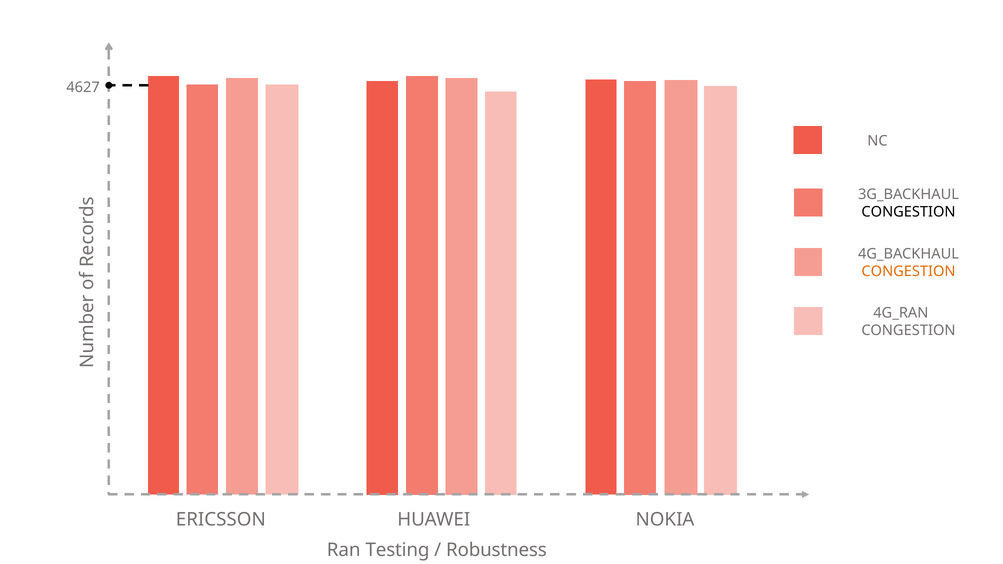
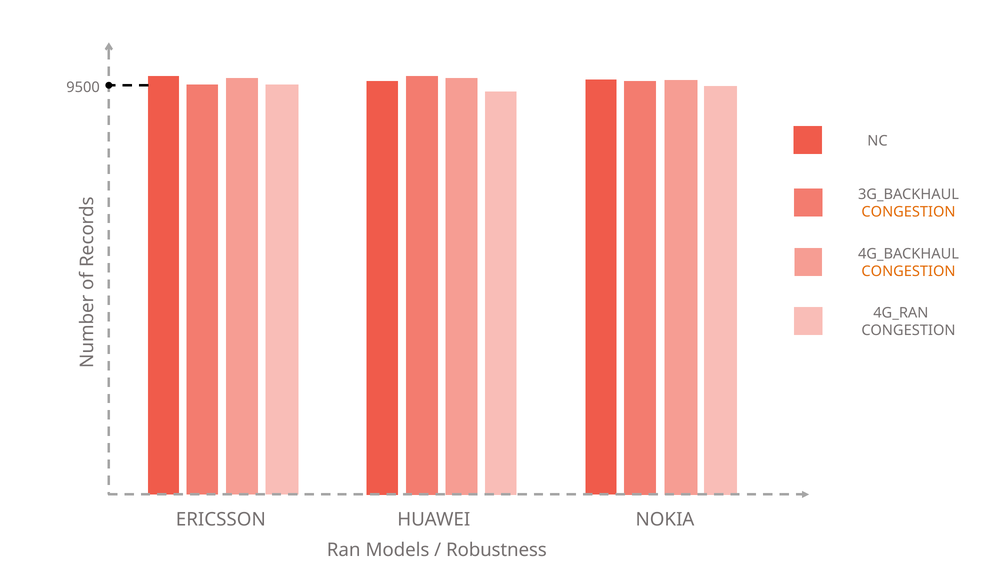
4627: 4627 -> 9500
CONGESTION at (909, 212) colour: black -> orange
Testing: Testing -> Models
